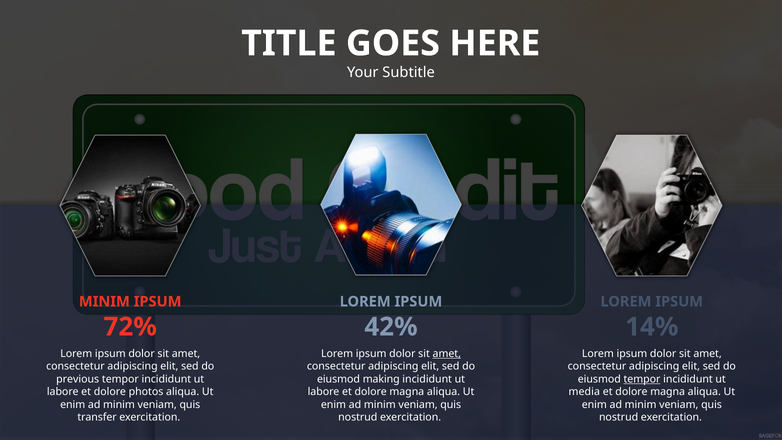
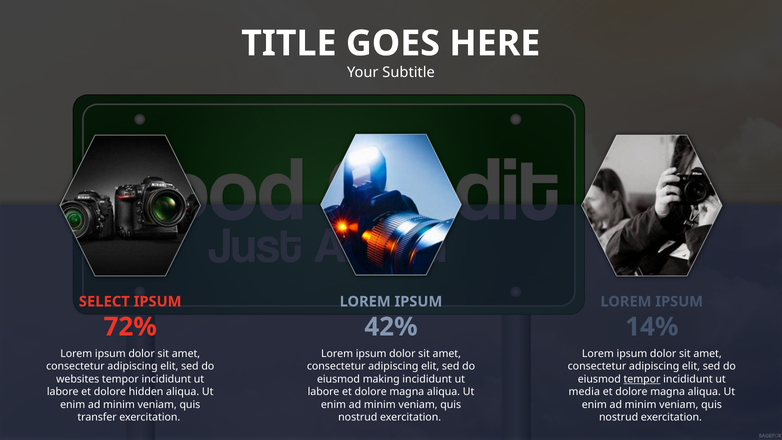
MINIM at (104, 302): MINIM -> SELECT
amet at (447, 354) underline: present -> none
previous: previous -> websites
photos: photos -> hidden
